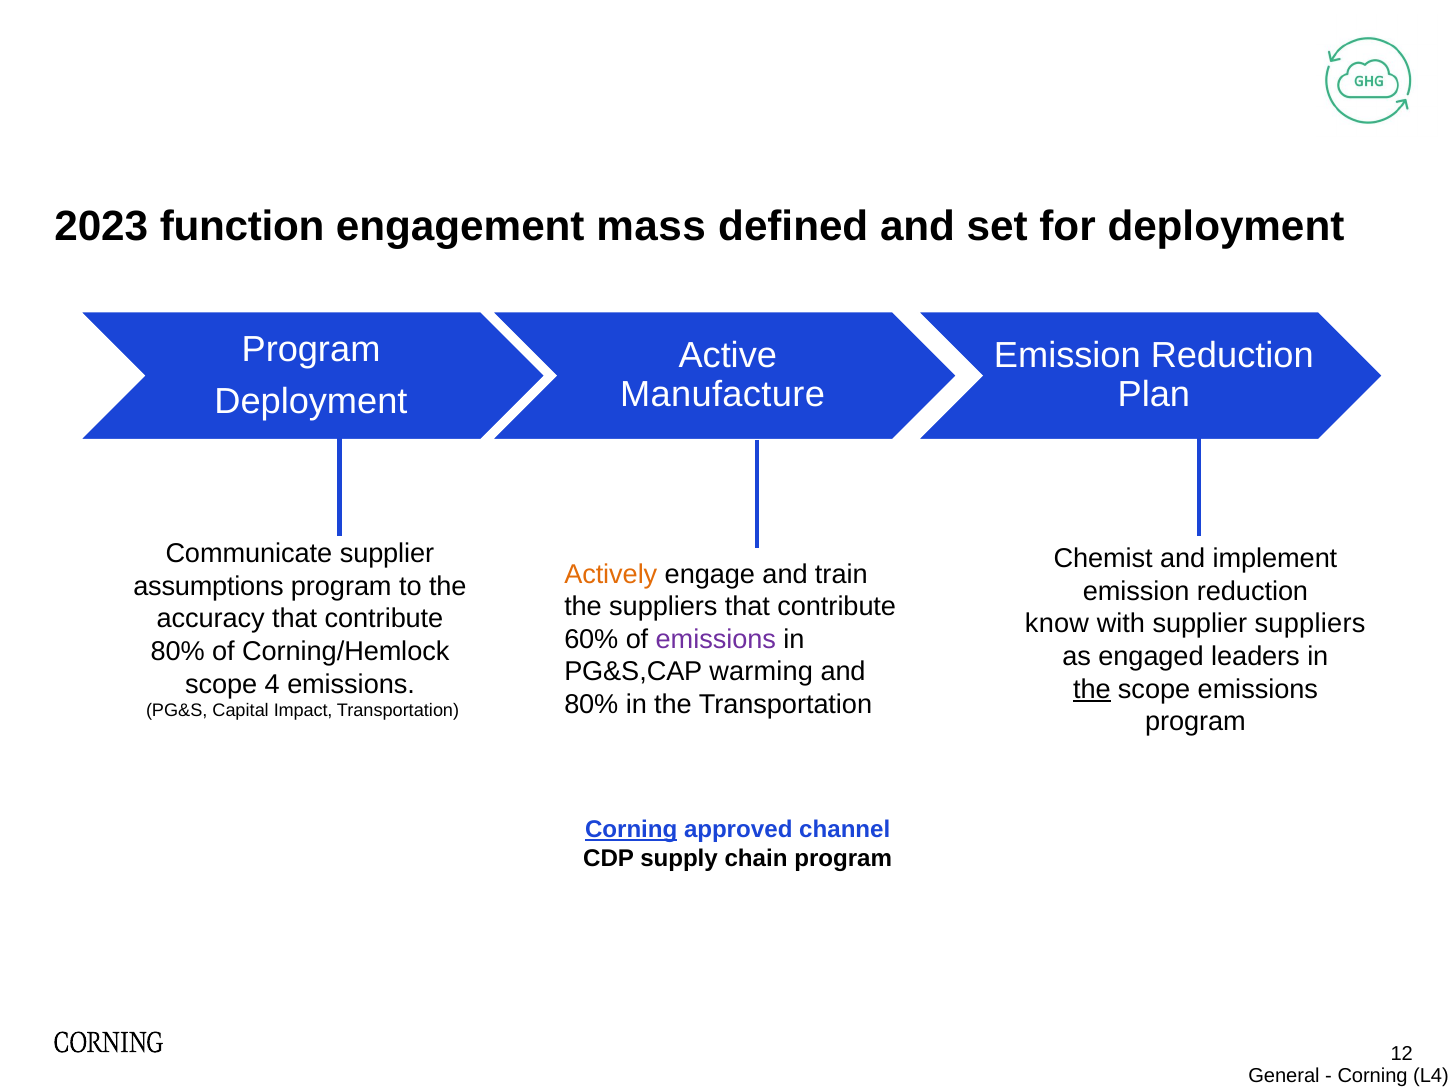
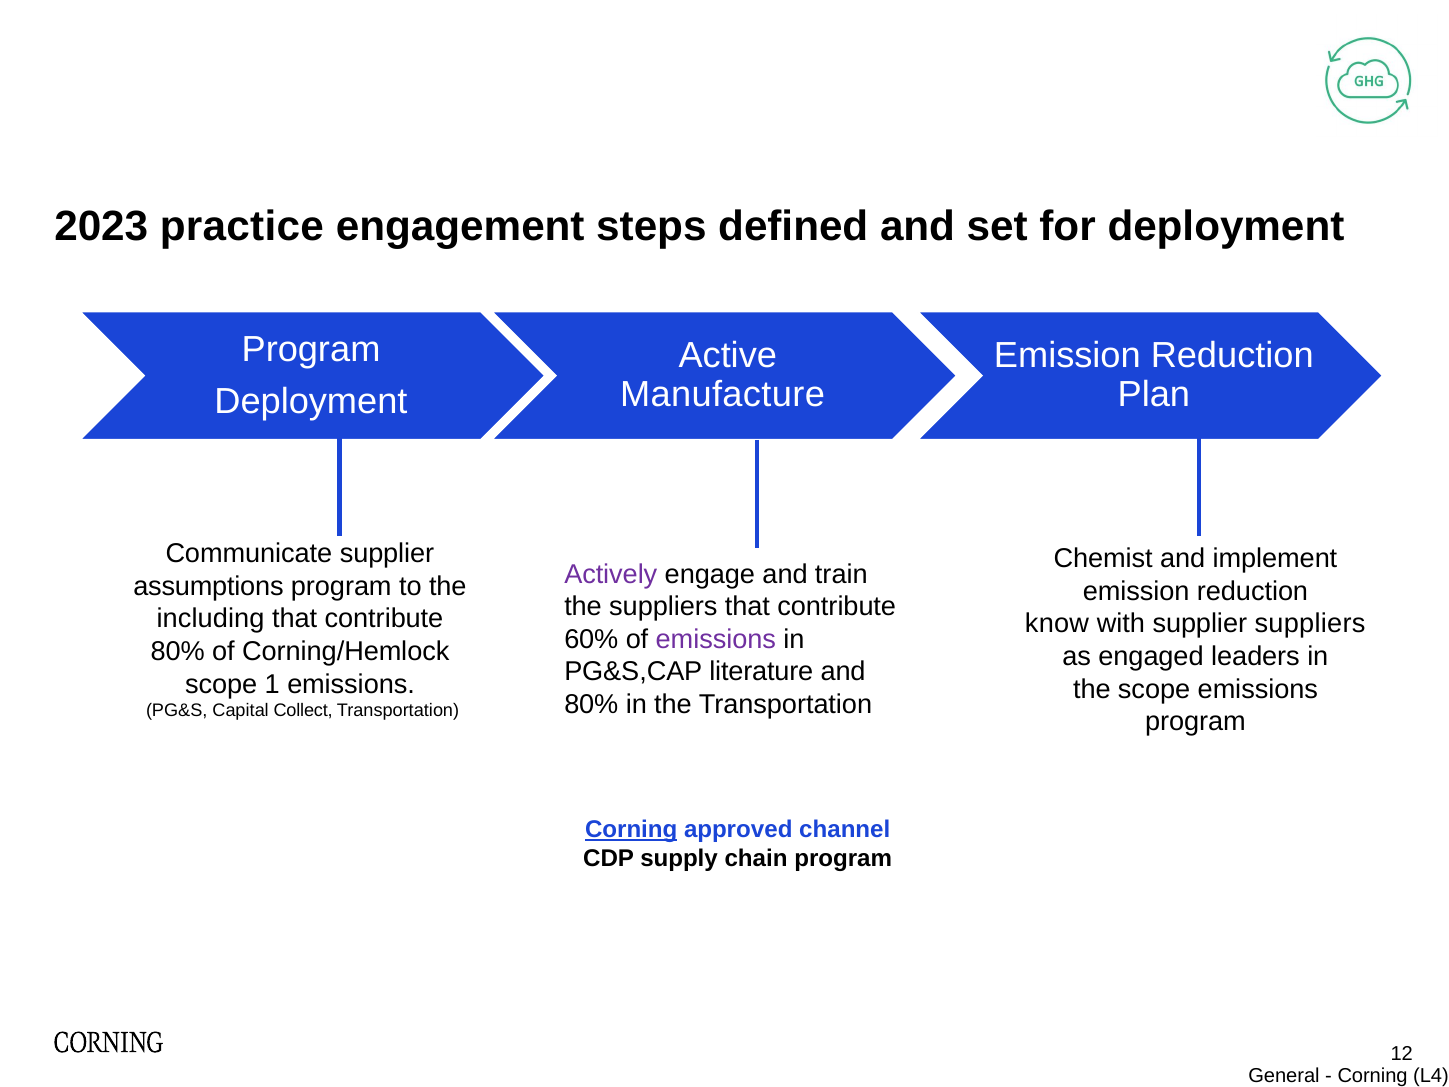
function: function -> practice
mass: mass -> steps
Actively colour: orange -> purple
accuracy: accuracy -> including
warming: warming -> literature
4: 4 -> 1
the at (1092, 689) underline: present -> none
Impact: Impact -> Collect
